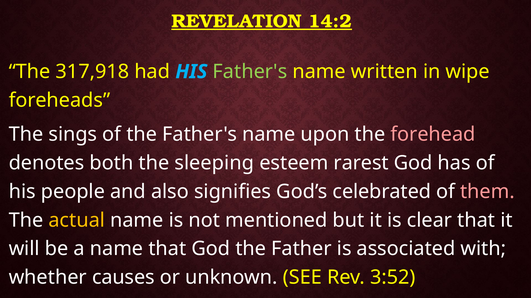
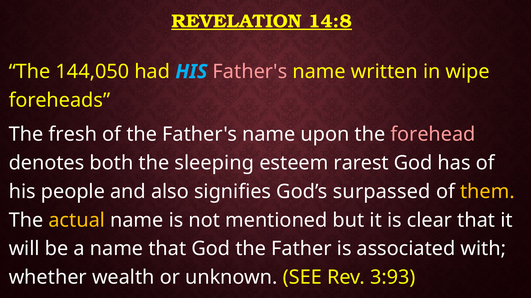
14:2: 14:2 -> 14:8
317,918: 317,918 -> 144,050
Father's at (250, 72) colour: light green -> pink
sings: sings -> fresh
celebrated: celebrated -> surpassed
them colour: pink -> yellow
causes: causes -> wealth
3:52: 3:52 -> 3:93
